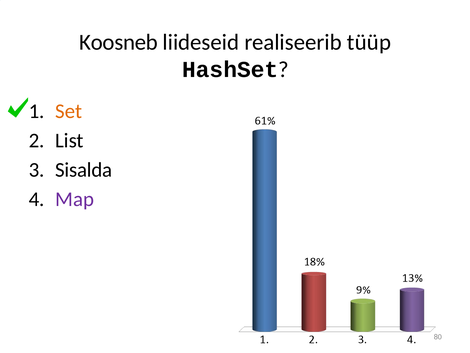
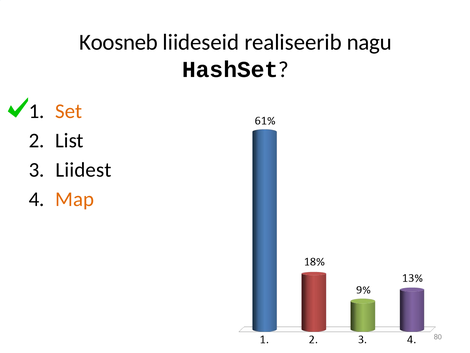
tüüp: tüüp -> nagu
Sisalda: Sisalda -> Liidest
Map colour: purple -> orange
